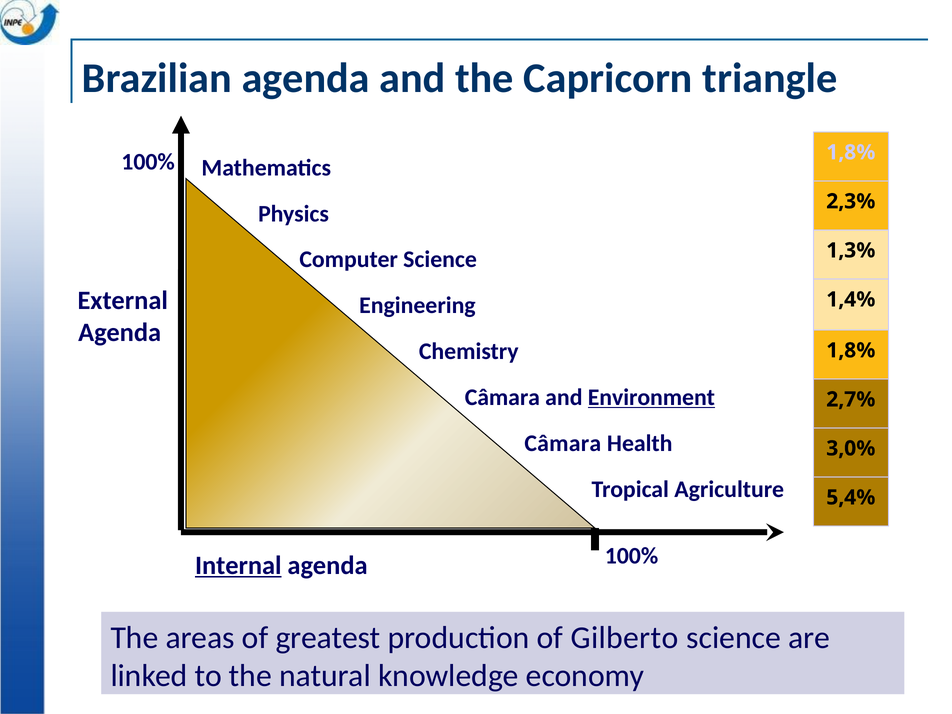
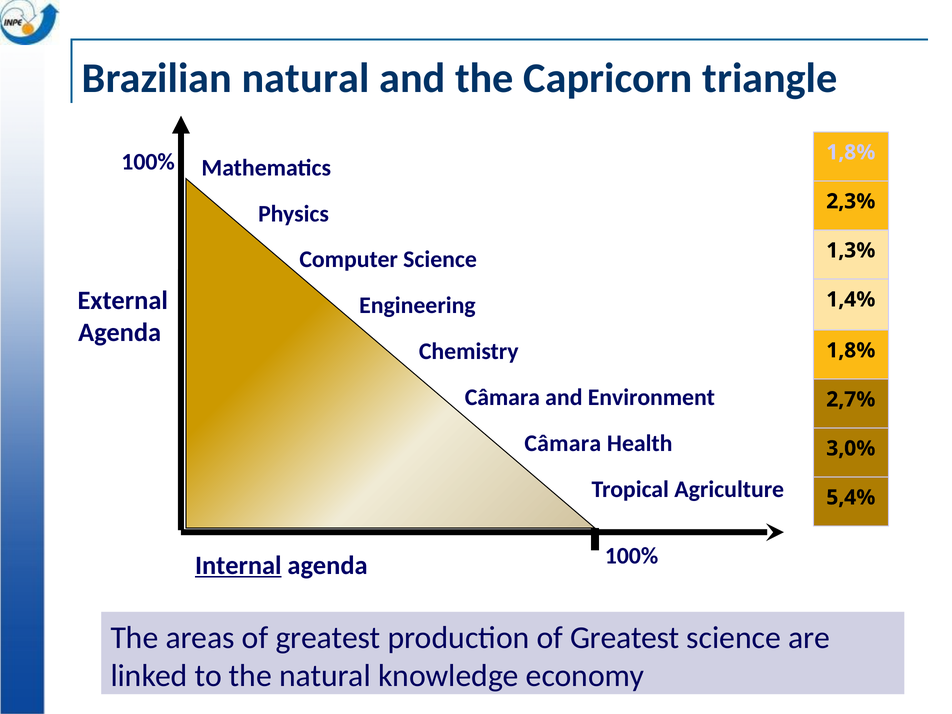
Brazilian agenda: agenda -> natural
Environment underline: present -> none
production of Gilberto: Gilberto -> Greatest
